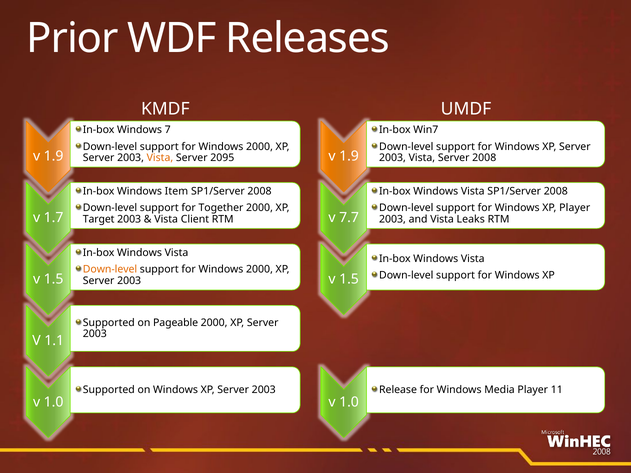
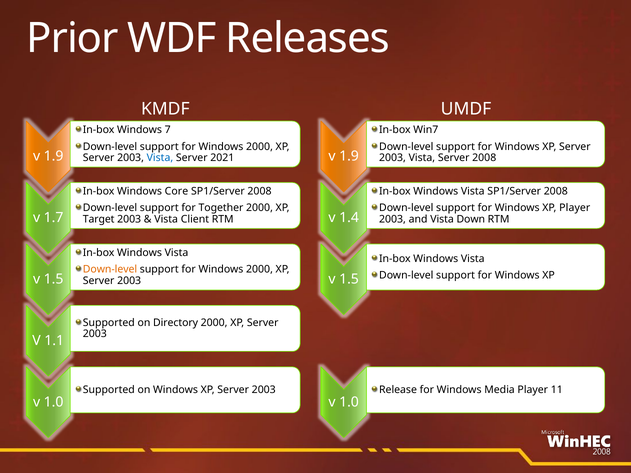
Vista at (160, 158) colour: orange -> blue
2095: 2095 -> 2021
Item: Item -> Core
7.7: 7.7 -> 1.4
Leaks: Leaks -> Down
Pageable: Pageable -> Directory
